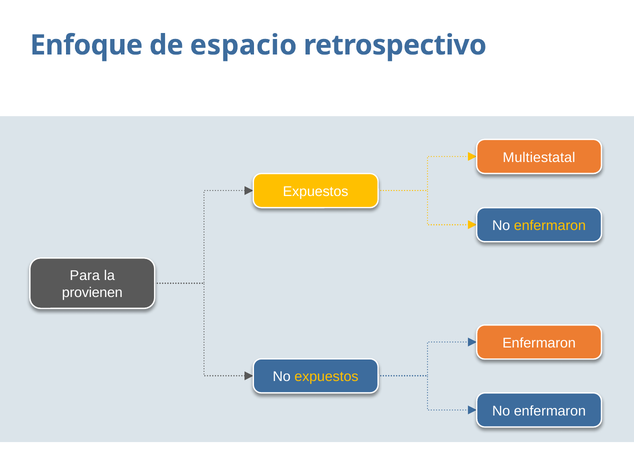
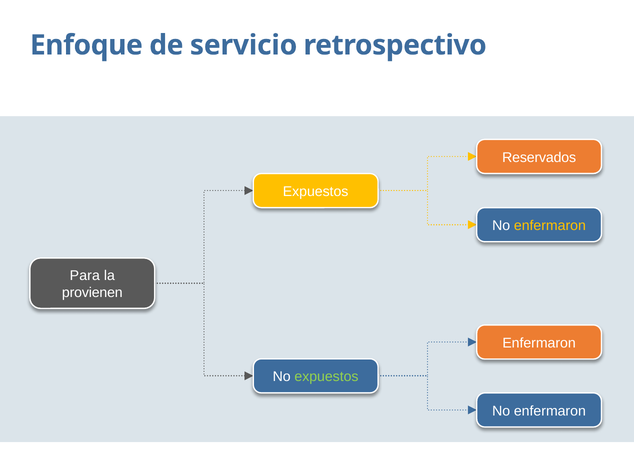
espacio: espacio -> servicio
Multiestatal: Multiestatal -> Reservados
expuestos at (326, 377) colour: yellow -> light green
